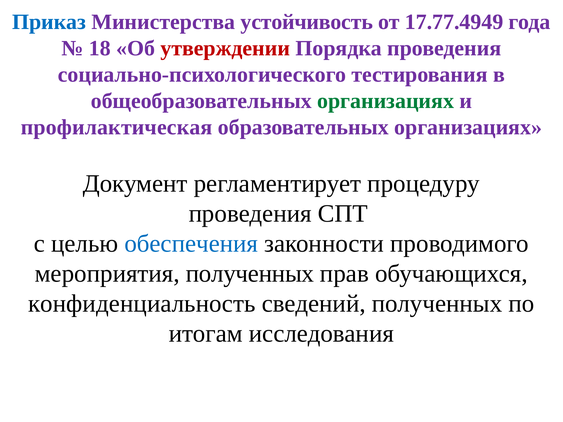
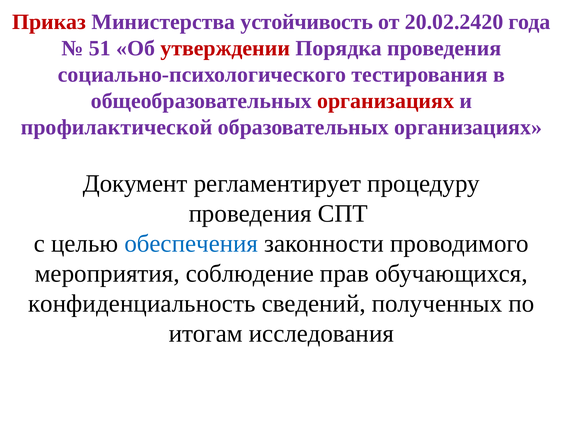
Приказ colour: blue -> red
17.77.4949: 17.77.4949 -> 20.02.2420
18: 18 -> 51
организациях at (386, 101) colour: green -> red
профилактическая: профилактическая -> профилактической
мероприятия полученных: полученных -> соблюдение
